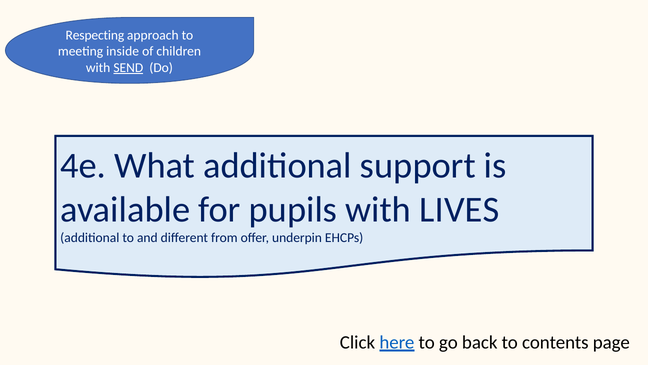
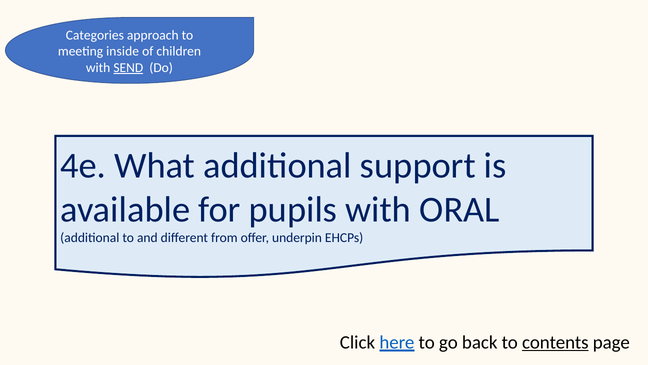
Respecting: Respecting -> Categories
LIVES: LIVES -> ORAL
contents underline: none -> present
